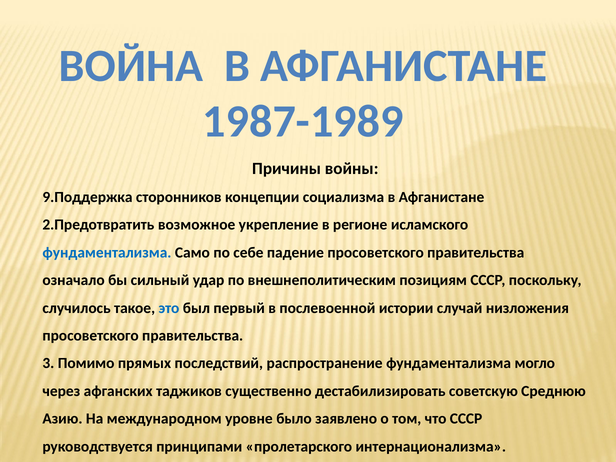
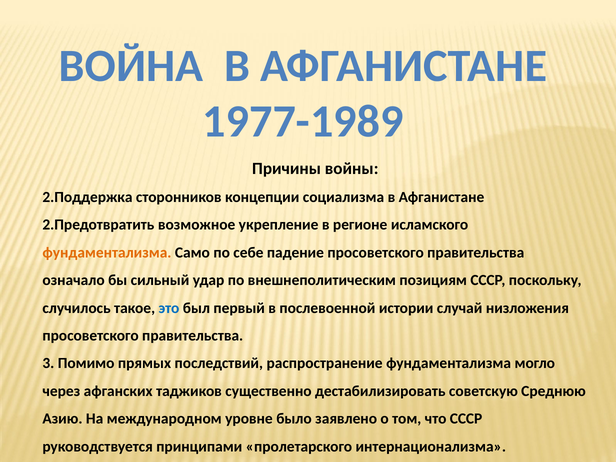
1987-1989: 1987-1989 -> 1977-1989
9.Поддержка: 9.Поддержка -> 2.Поддержка
фундаментализма at (107, 252) colour: blue -> orange
